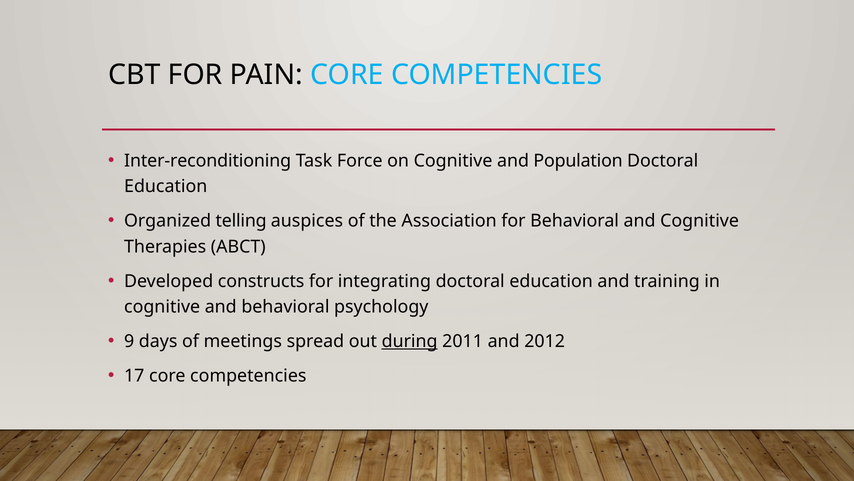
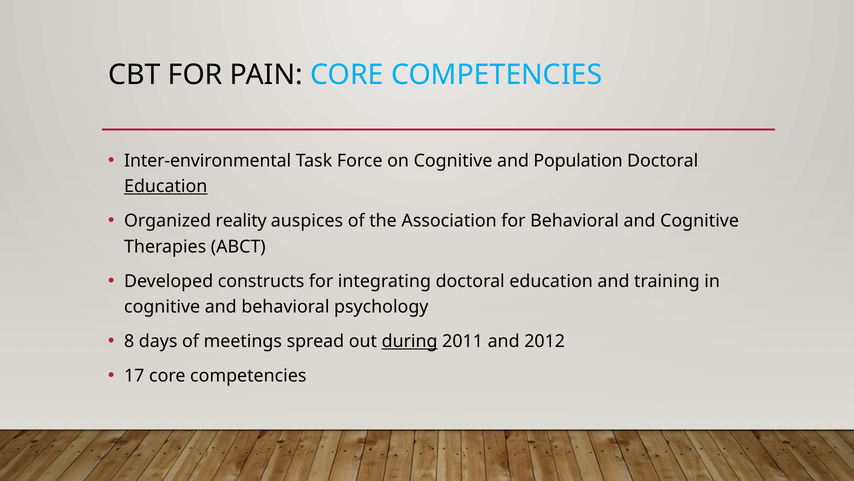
Inter-reconditioning: Inter-reconditioning -> Inter-environmental
Education at (166, 186) underline: none -> present
telling: telling -> reality
9: 9 -> 8
